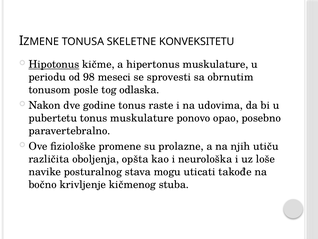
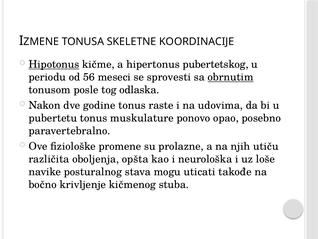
KONVEKSITETU: KONVEKSITETU -> KOORDINACIJE
hipertonus muskulature: muskulature -> pubertetskog
98: 98 -> 56
obrnutim underline: none -> present
